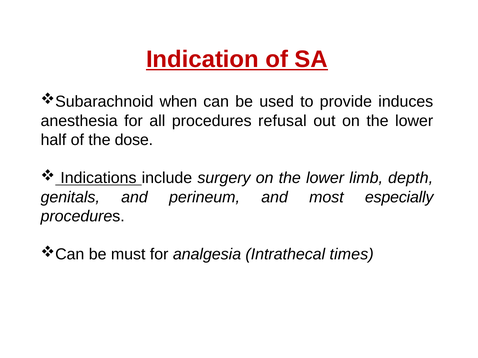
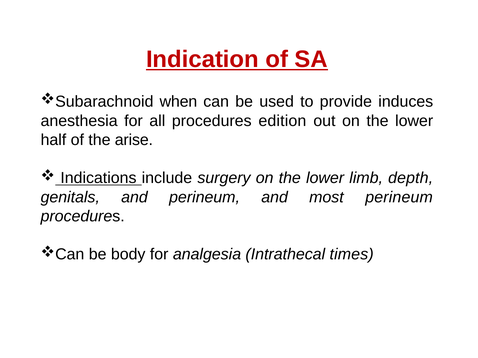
refusal: refusal -> edition
dose: dose -> arise
most especially: especially -> perineum
must: must -> body
